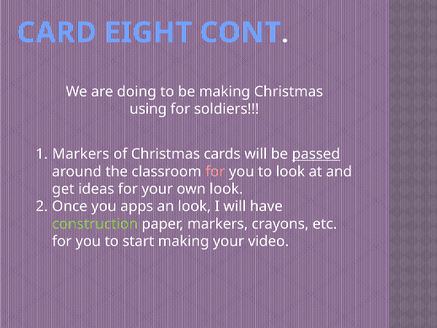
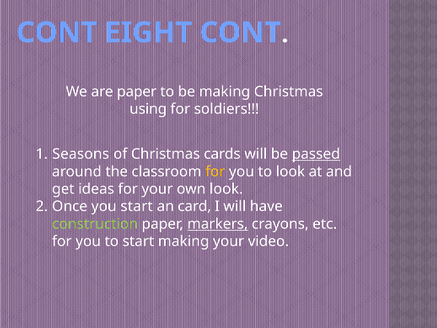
CARD at (57, 33): CARD -> CONT
are doing: doing -> paper
Markers at (81, 154): Markers -> Seasons
for at (215, 171) colour: pink -> yellow
you apps: apps -> start
an look: look -> card
markers at (218, 224) underline: none -> present
